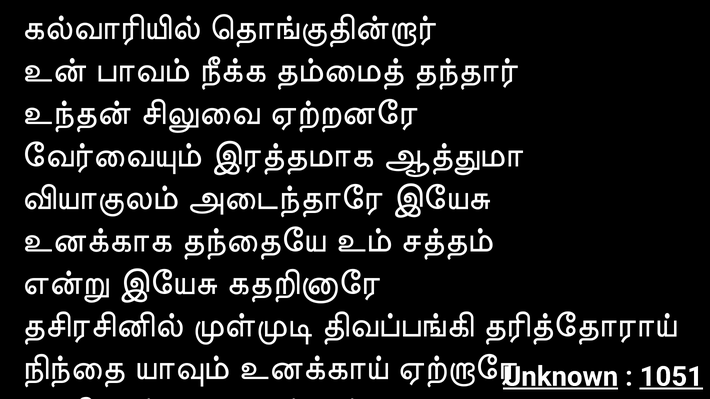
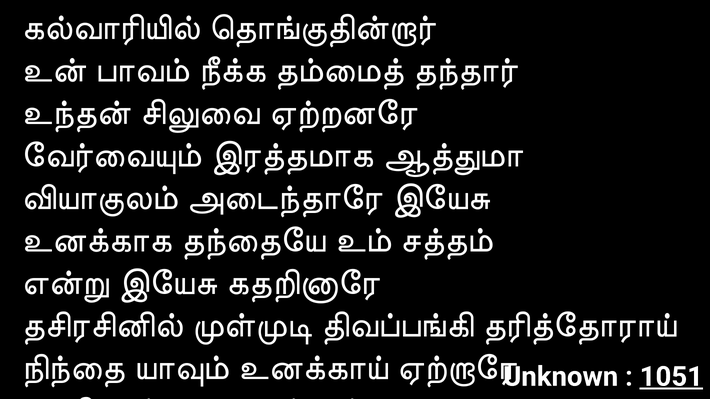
Unknown underline: present -> none
